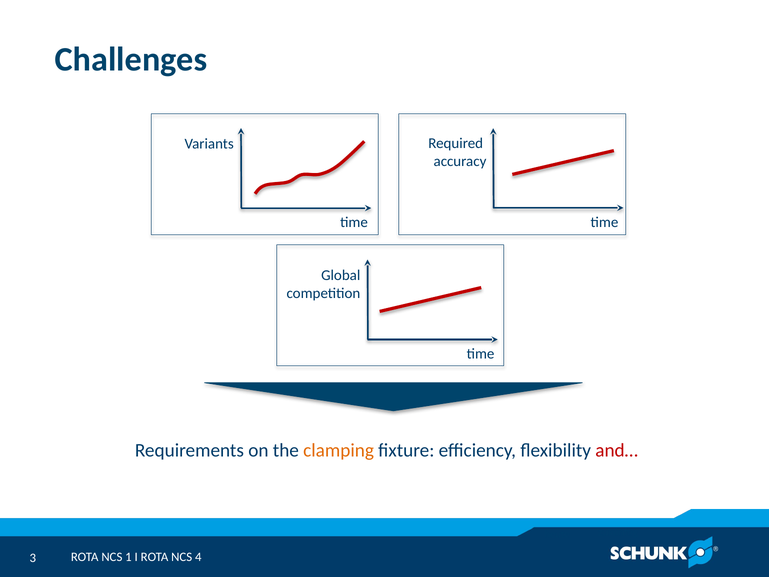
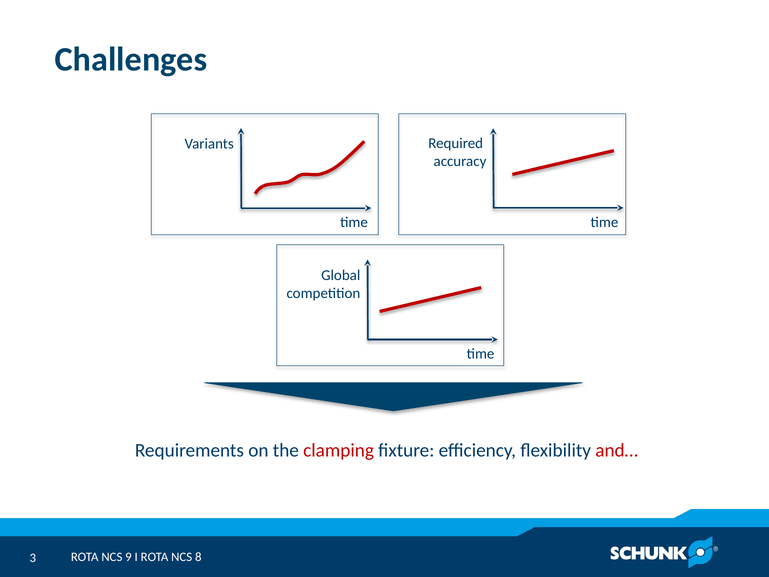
clamping colour: orange -> red
1: 1 -> 9
4: 4 -> 8
